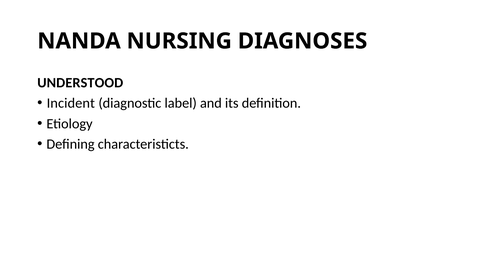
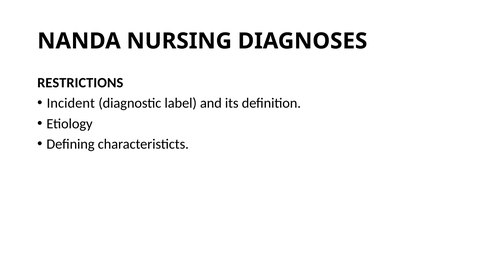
UNDERSTOOD: UNDERSTOOD -> RESTRICTIONS
